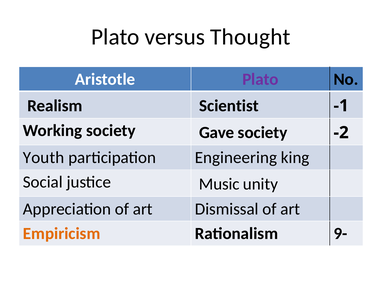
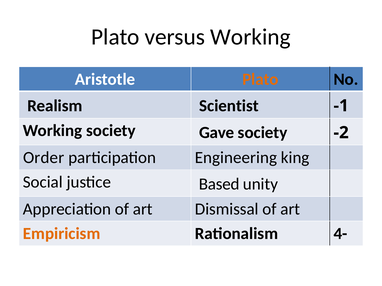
versus Thought: Thought -> Working
Plato at (260, 79) colour: purple -> orange
Youth: Youth -> Order
Music: Music -> Based
9-: 9- -> 4-
